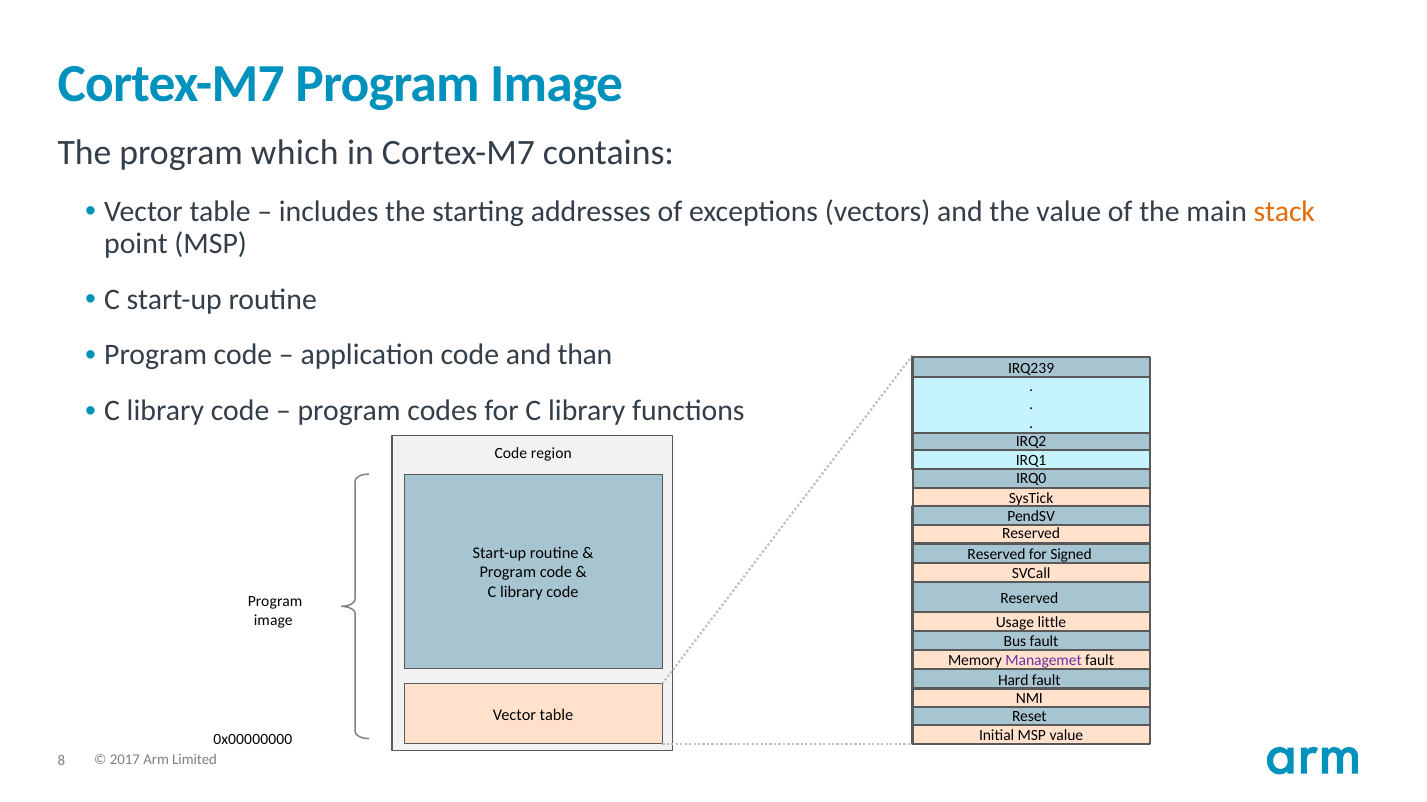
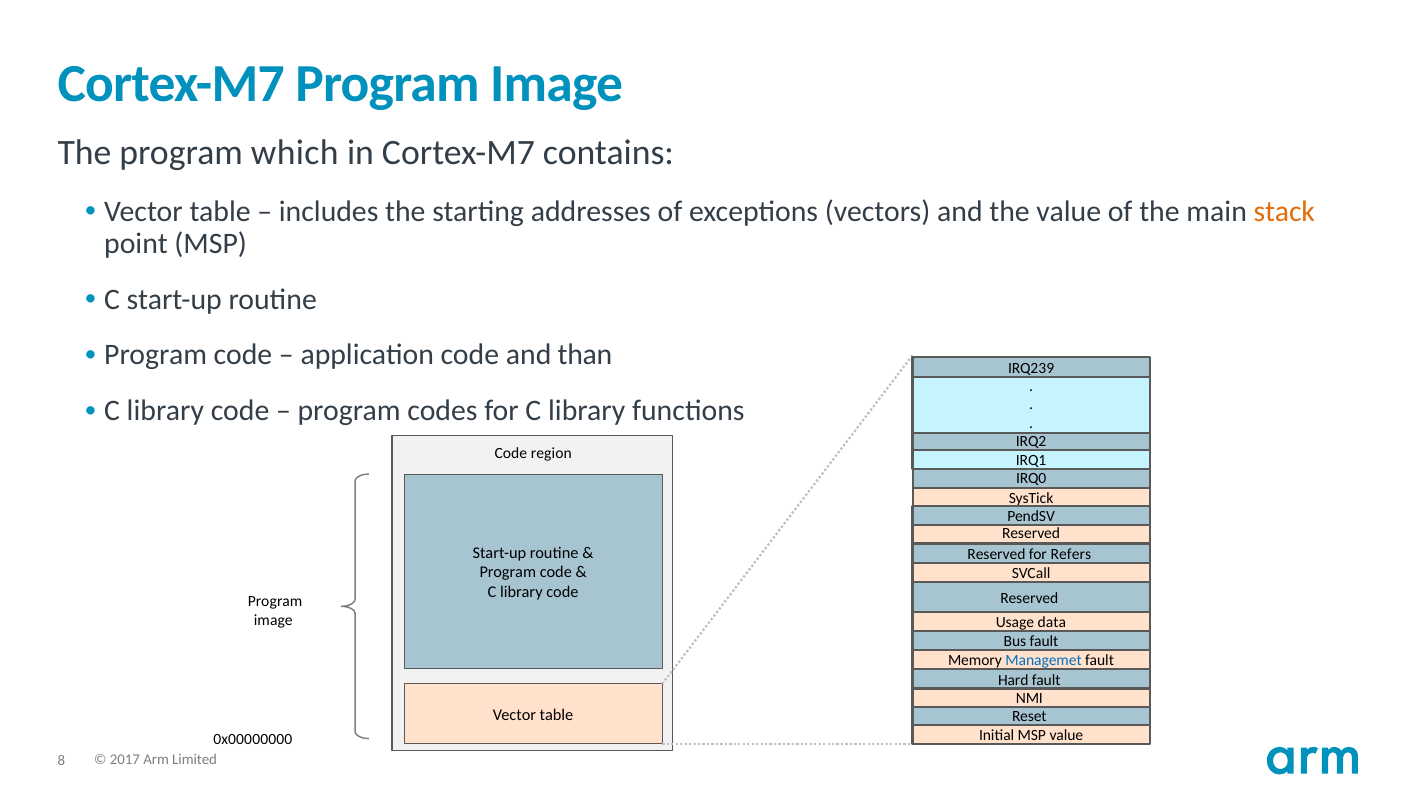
Signed: Signed -> Refers
little: little -> data
Managemet colour: purple -> blue
